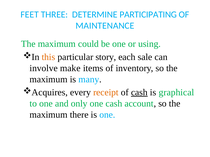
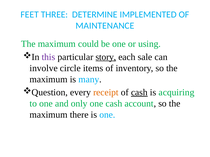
PARTICIPATING: PARTICIPATING -> IMPLEMENTED
this colour: orange -> purple
story underline: none -> present
make: make -> circle
Acquires: Acquires -> Question
graphical: graphical -> acquiring
